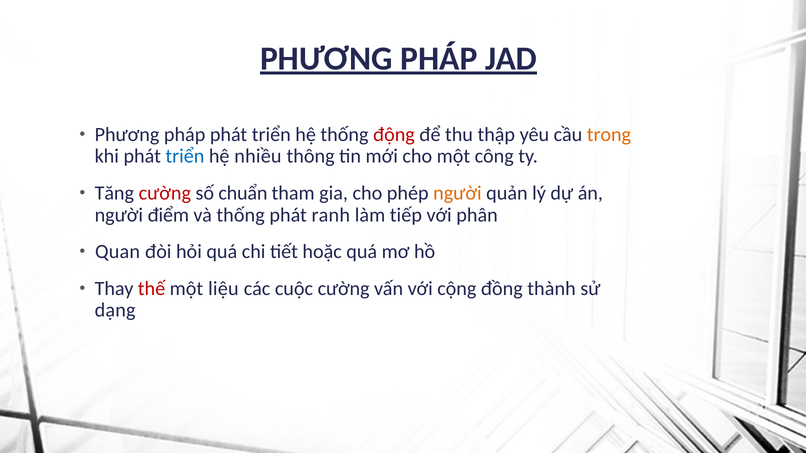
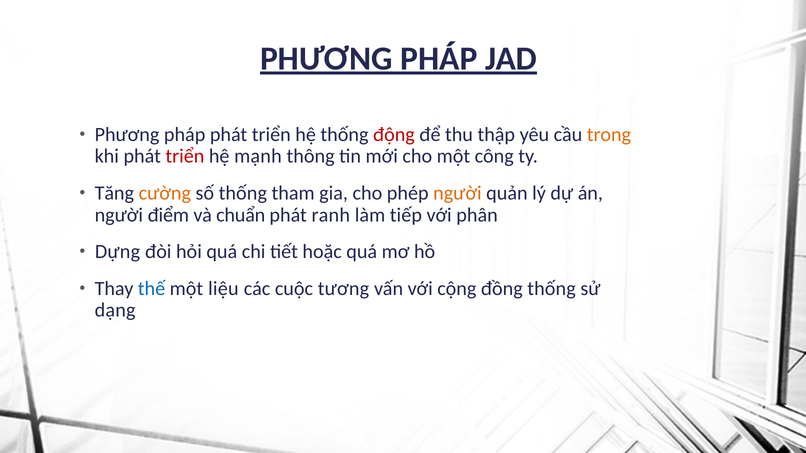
triển at (185, 156) colour: blue -> red
nhiều: nhiều -> mạnh
cường at (165, 193) colour: red -> orange
số chuẩn: chuẩn -> thống
và thống: thống -> chuẩn
Quan: Quan -> Dựng
thế colour: red -> blue
cuộc cường: cường -> tương
đồng thành: thành -> thống
